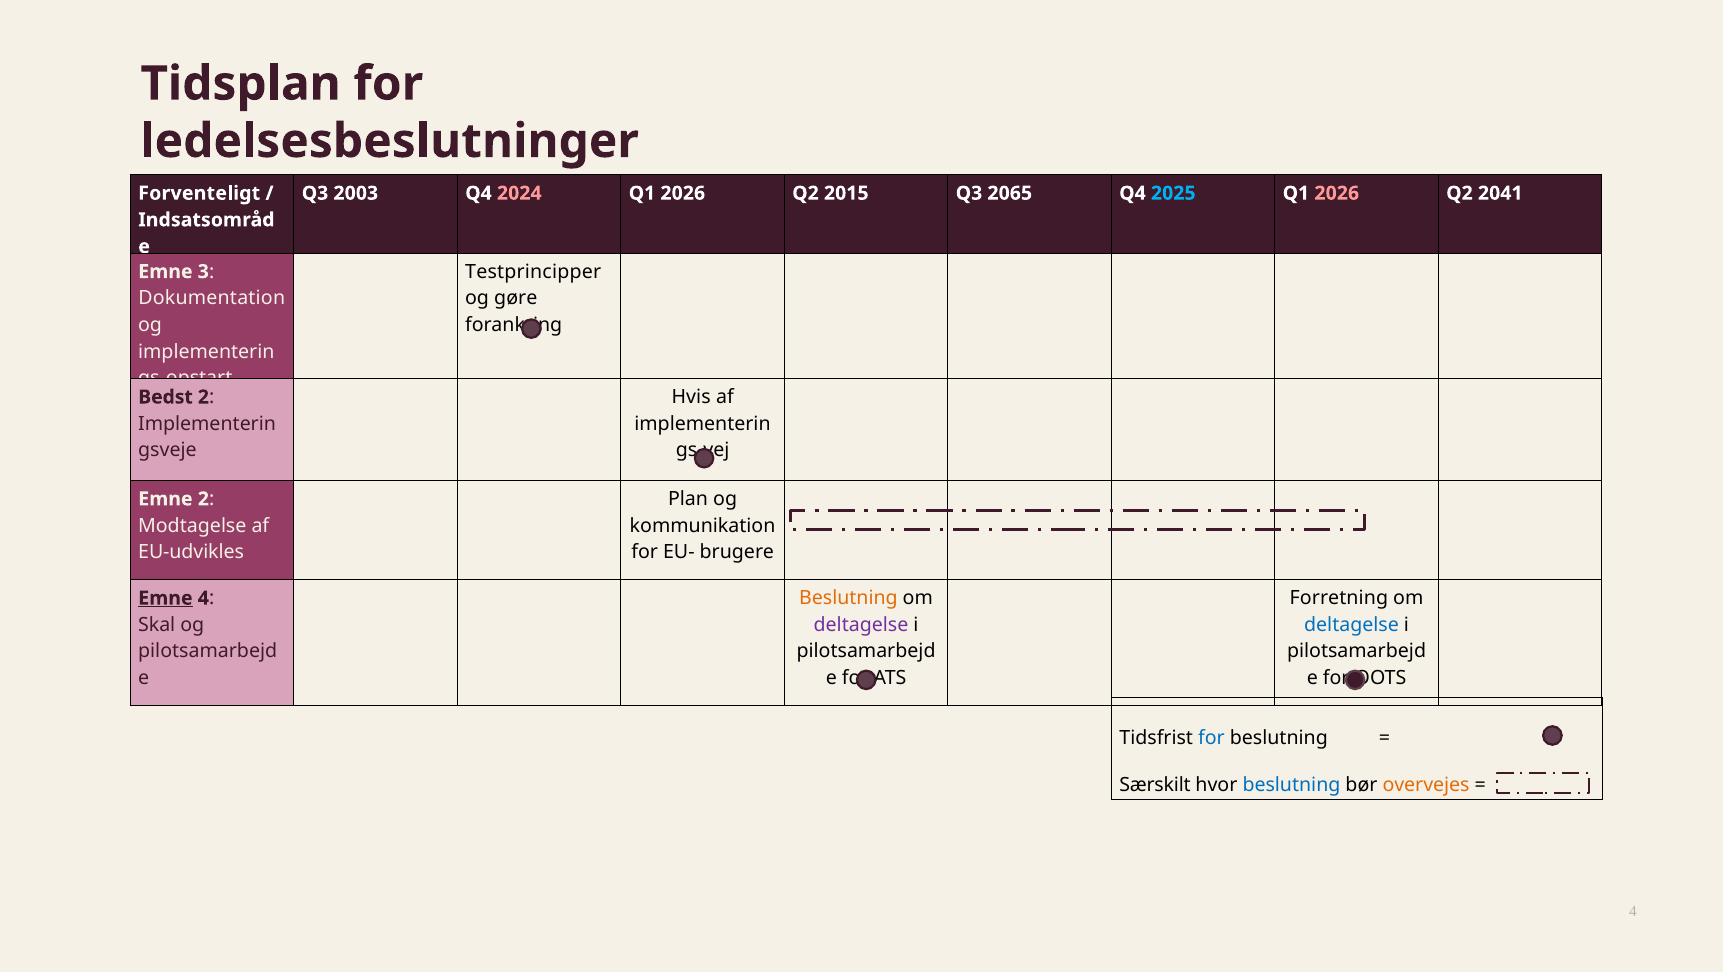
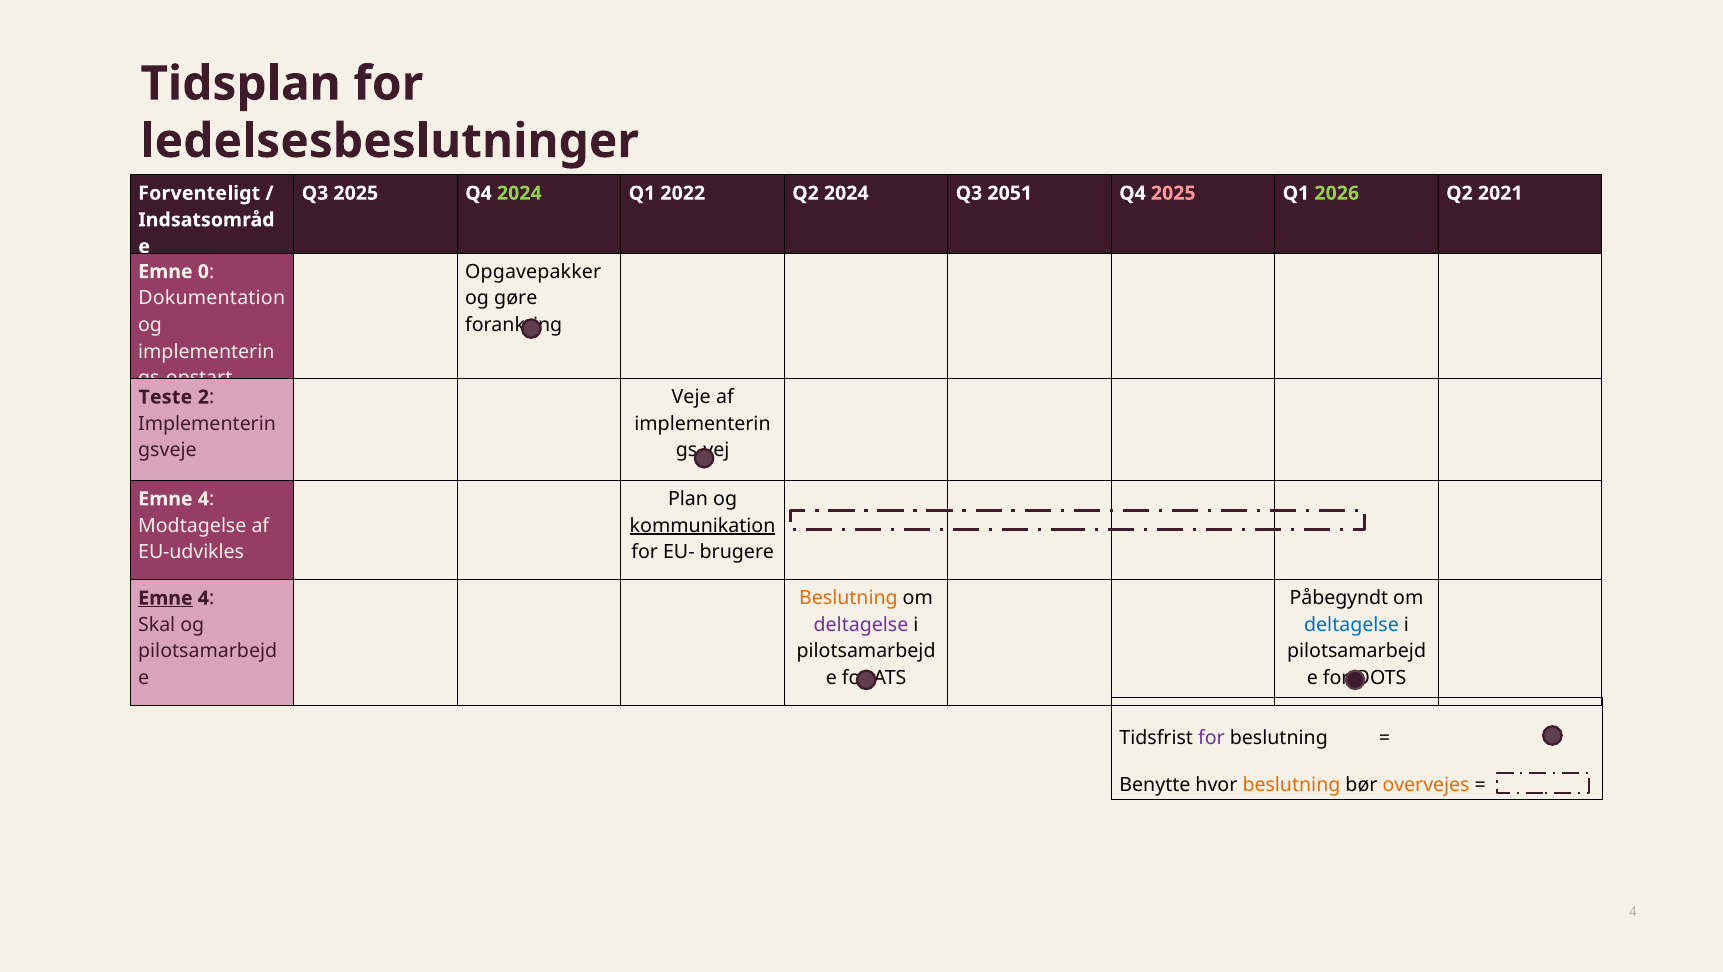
Q3 2003: 2003 -> 2025
2024 at (519, 193) colour: pink -> light green
2026 at (683, 193): 2026 -> 2022
Q2 2015: 2015 -> 2024
2065: 2065 -> 2051
2025 at (1173, 193) colour: light blue -> pink
2026 at (1337, 193) colour: pink -> light green
2041: 2041 -> 2021
Testprincipper: Testprincipper -> Opgavepakker
3: 3 -> 0
Hvis: Hvis -> Veje
Bedst: Bedst -> Teste
2 at (203, 499): 2 -> 4
kommunikation underline: none -> present
Forretning: Forretning -> Påbegyndt
for at (1211, 738) colour: blue -> purple
Særskilt: Særskilt -> Benytte
beslutning at (1291, 785) colour: blue -> orange
